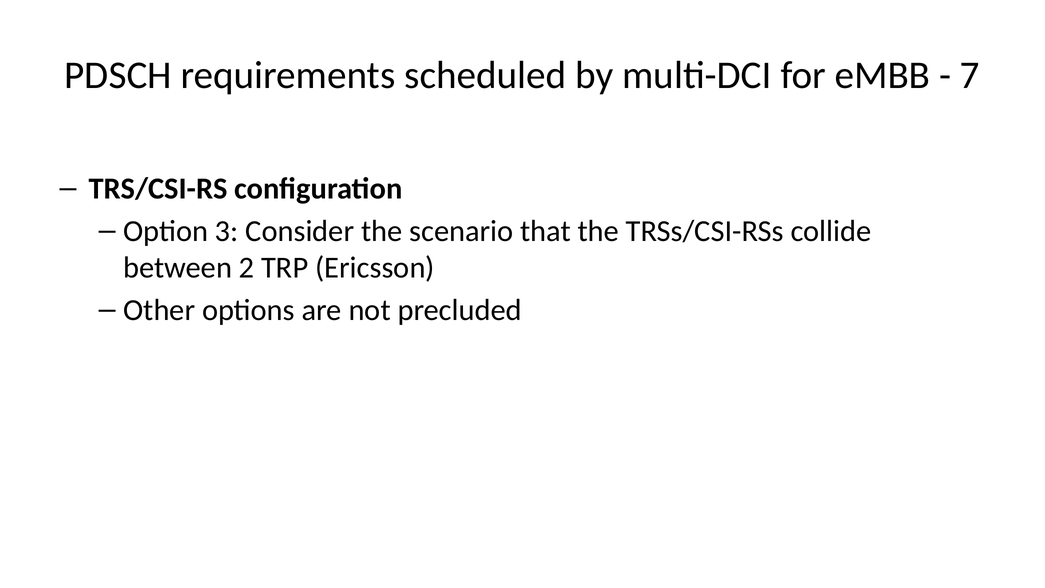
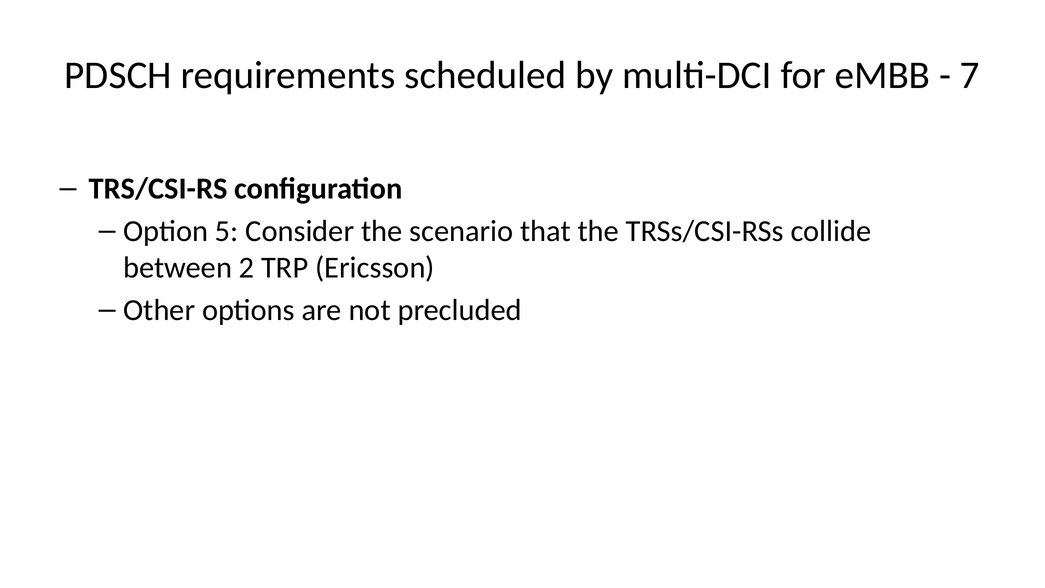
3: 3 -> 5
